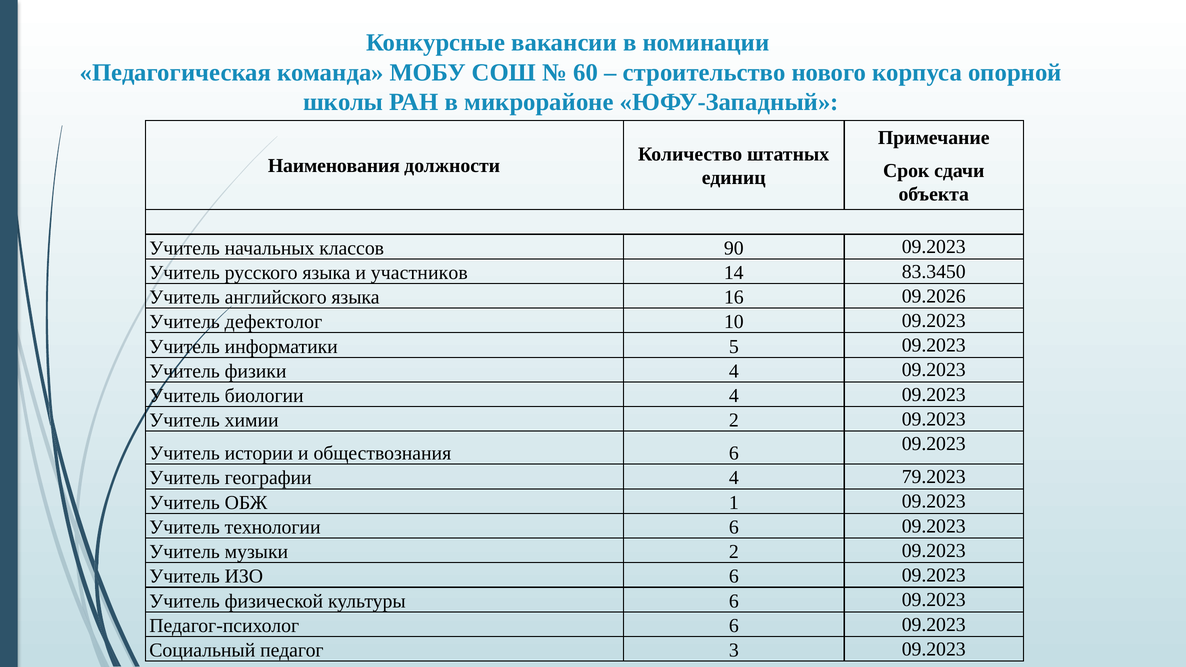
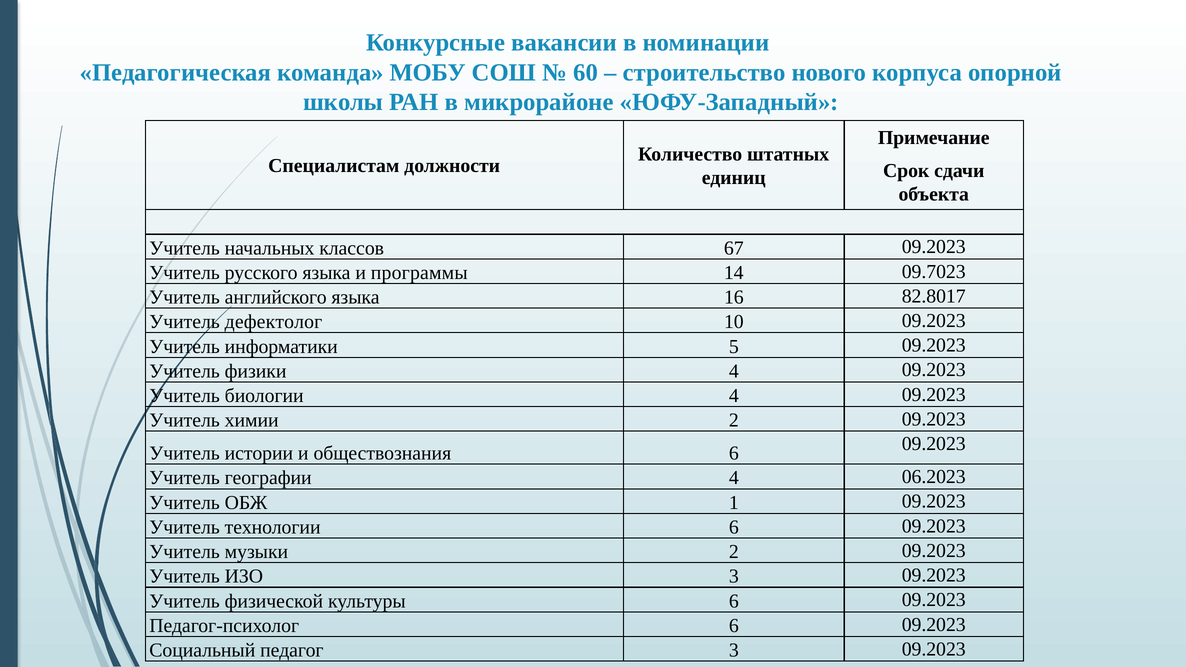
Наименования: Наименования -> Специалистам
90: 90 -> 67
участников: участников -> программы
83.3450: 83.3450 -> 09.7023
09.2026: 09.2026 -> 82.8017
79.2023: 79.2023 -> 06.2023
ИЗО 6: 6 -> 3
